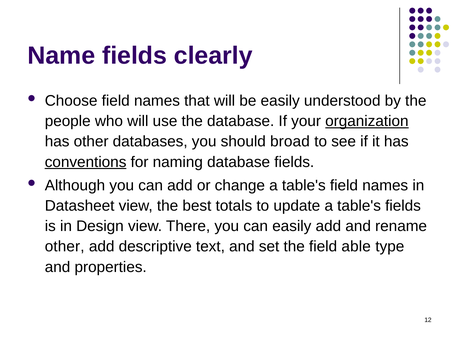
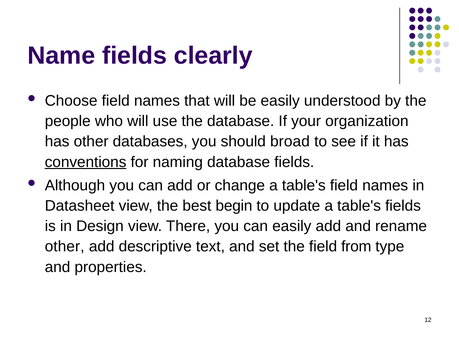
organization underline: present -> none
totals: totals -> begin
able: able -> from
